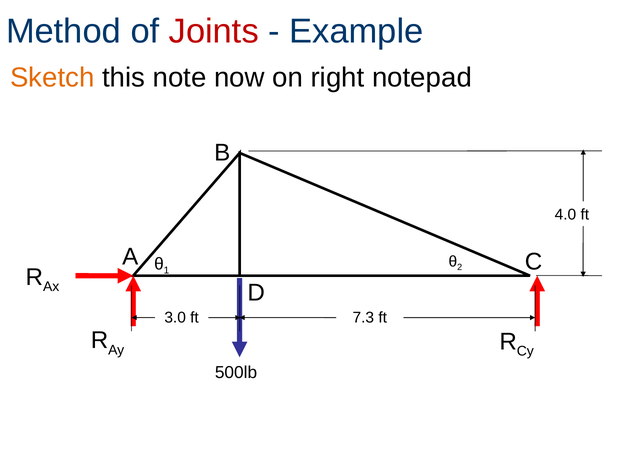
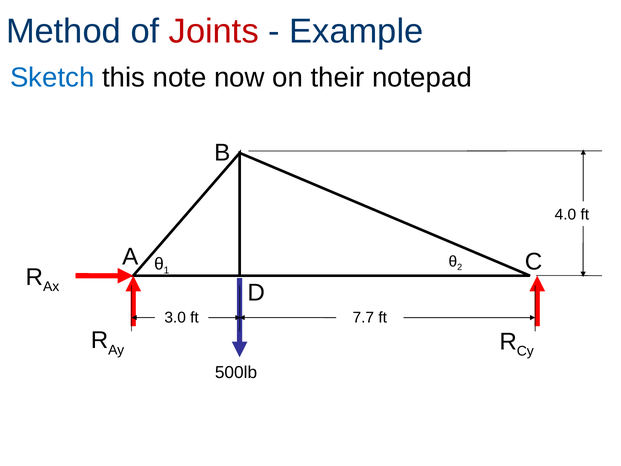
Sketch colour: orange -> blue
right: right -> their
7.3: 7.3 -> 7.7
